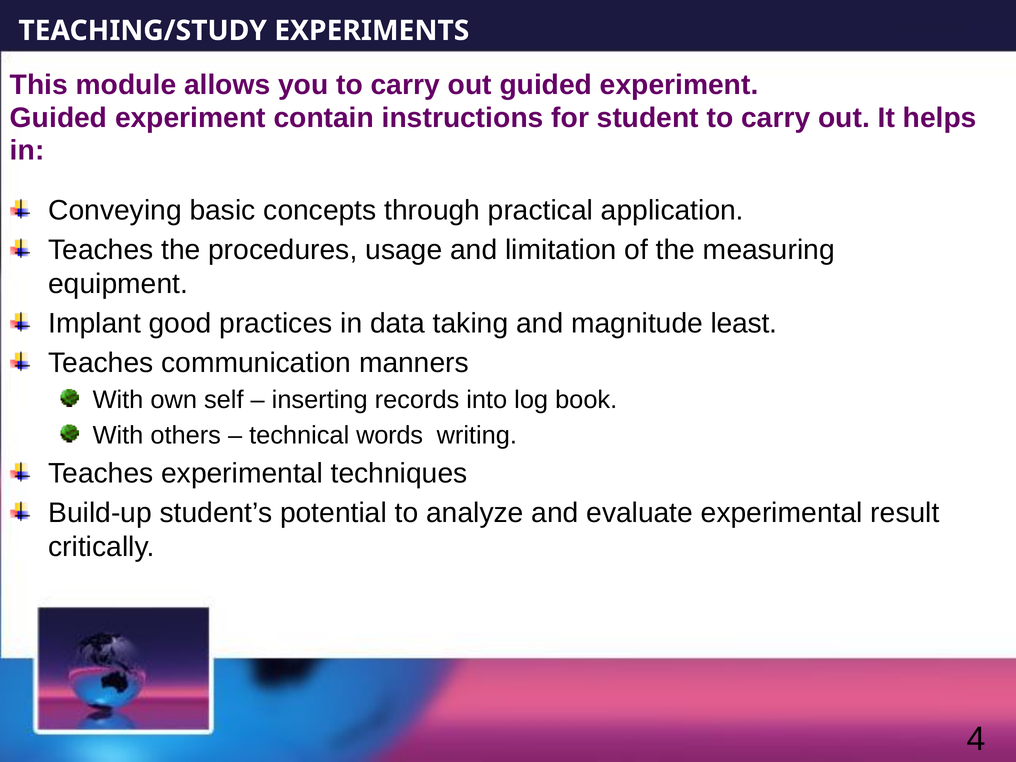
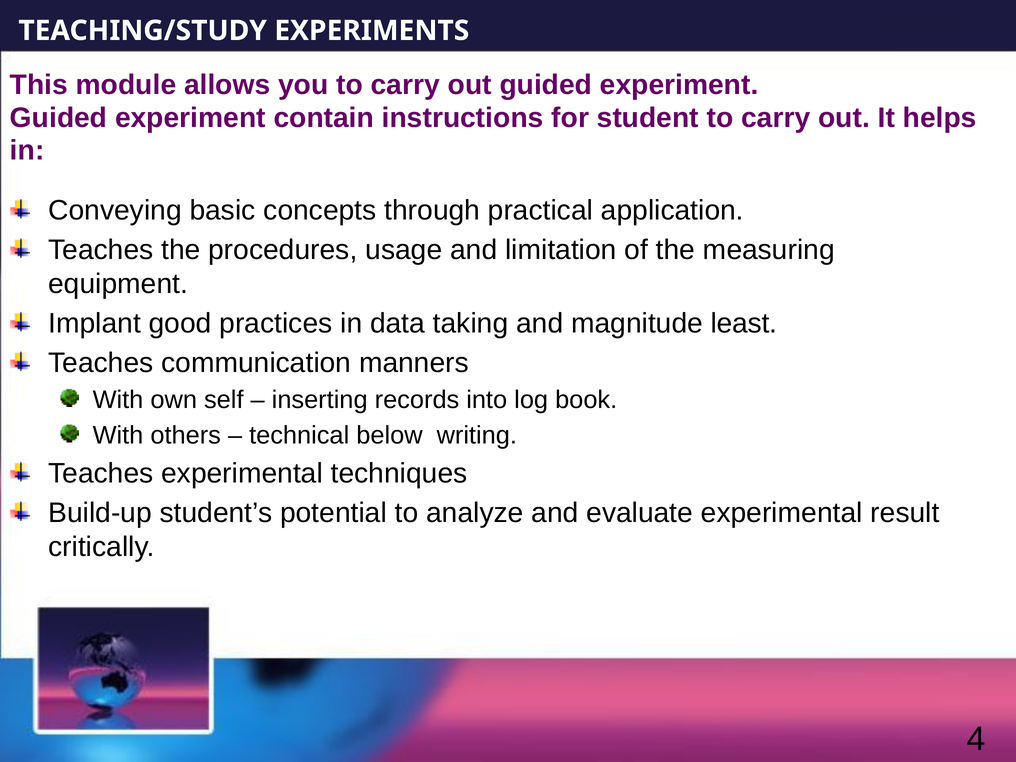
words: words -> below
